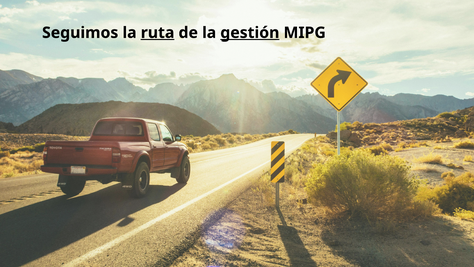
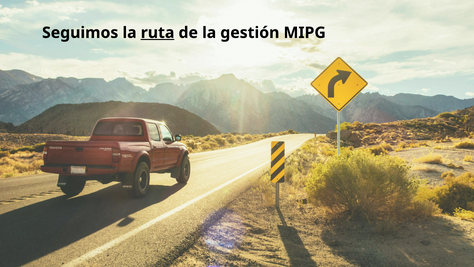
gestión underline: present -> none
